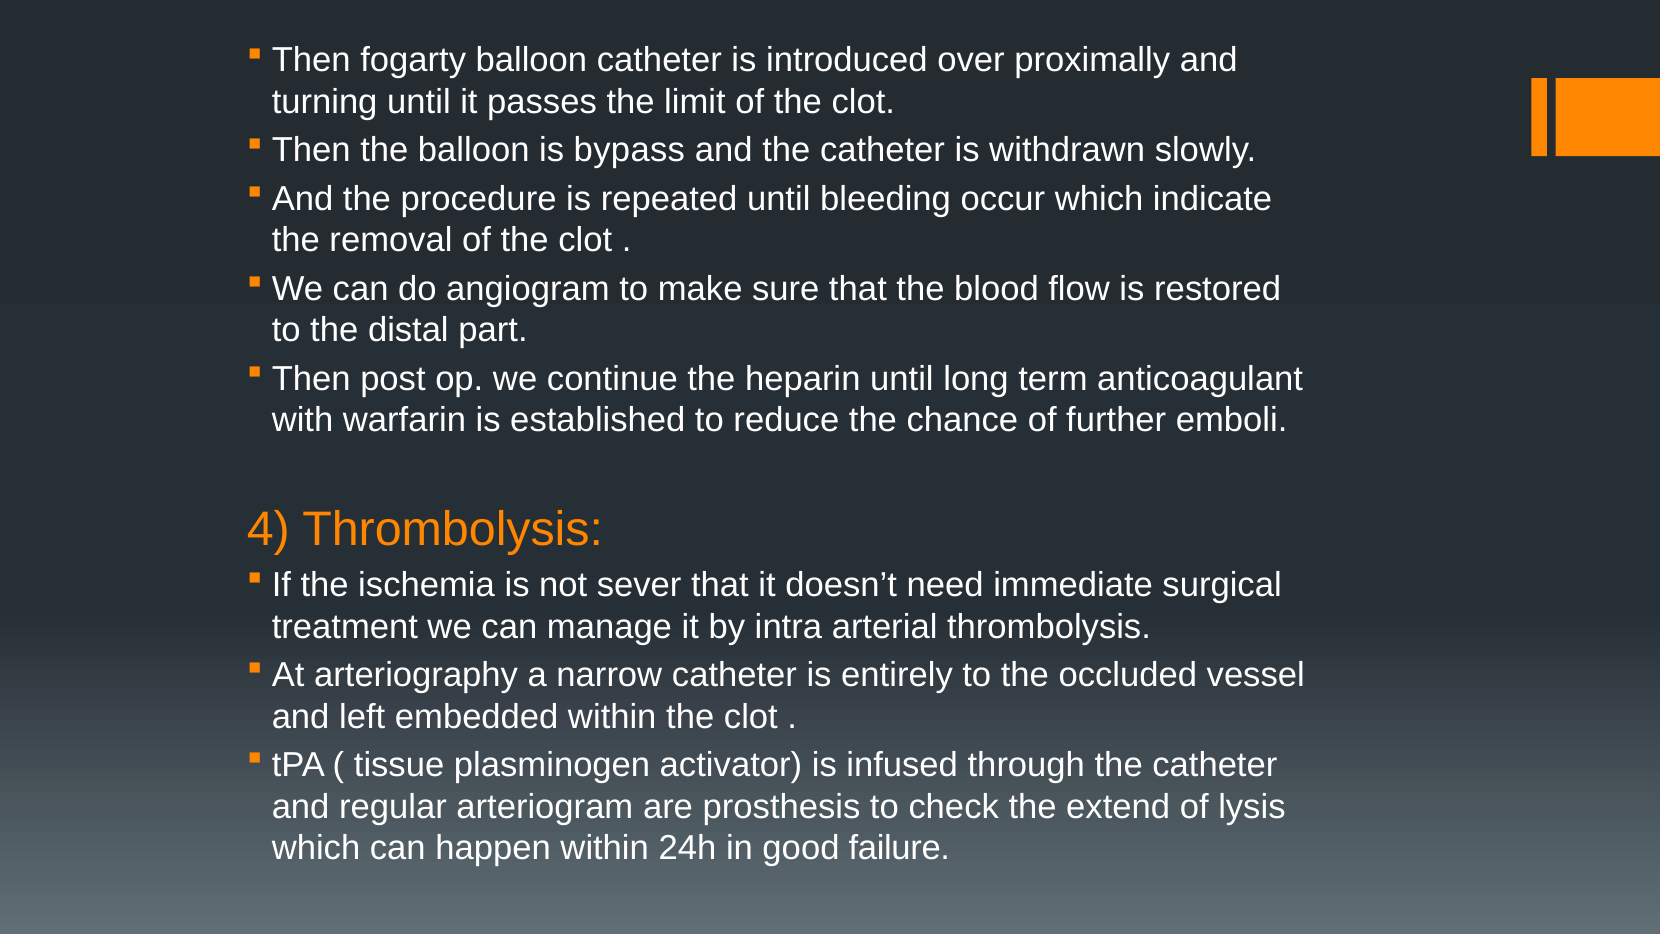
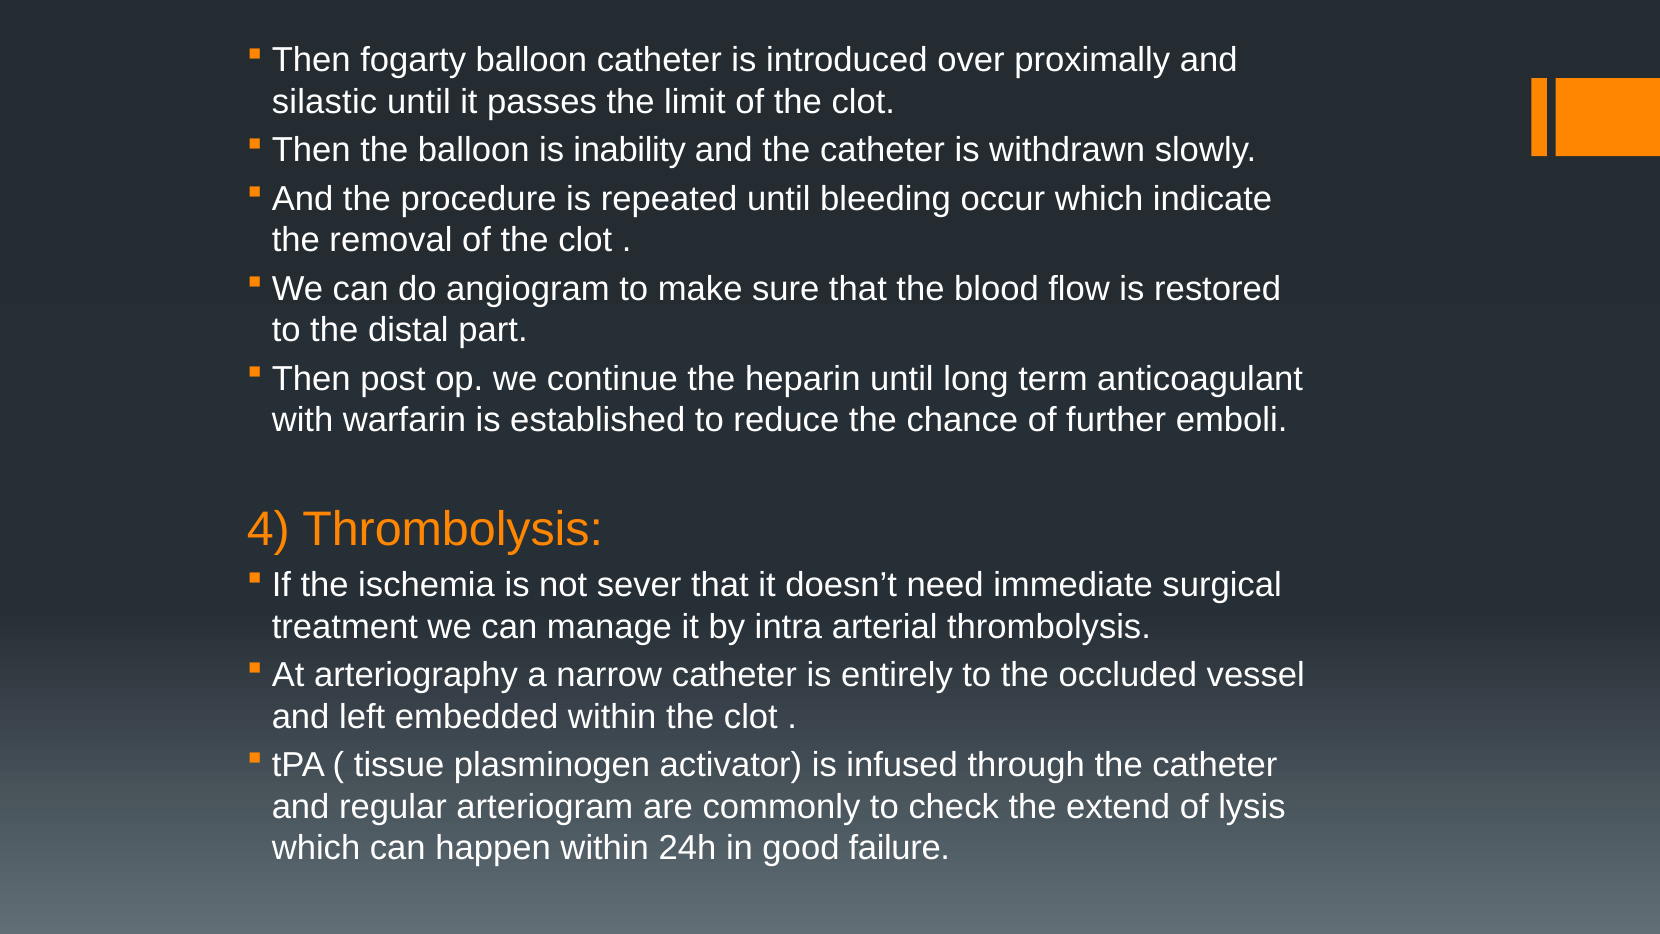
turning: turning -> silastic
bypass: bypass -> inability
prosthesis: prosthesis -> commonly
